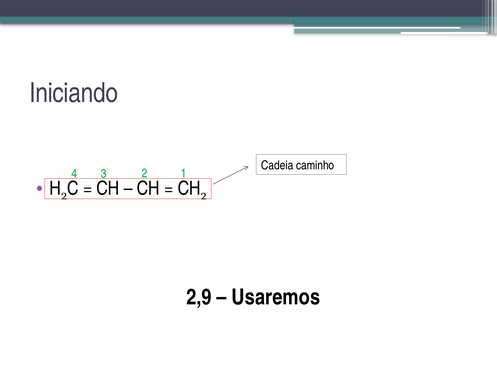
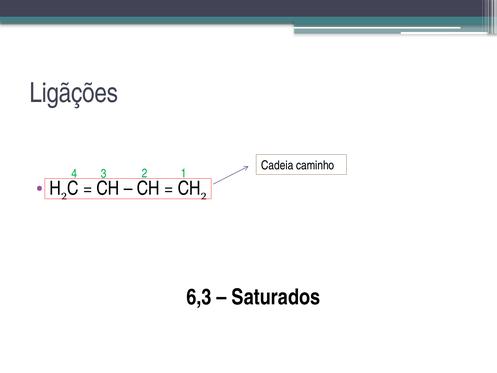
Iniciando: Iniciando -> Ligãções
2,9: 2,9 -> 6,3
Usaremos: Usaremos -> Saturados
